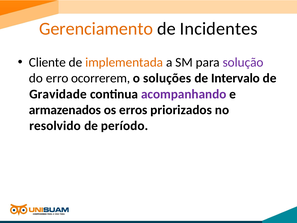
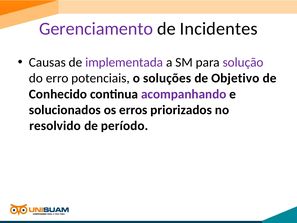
Gerenciamento colour: orange -> purple
Cliente: Cliente -> Causas
implementada colour: orange -> purple
ocorrerem: ocorrerem -> potenciais
Intervalo: Intervalo -> Objetivo
Gravidade: Gravidade -> Conhecido
armazenados: armazenados -> solucionados
